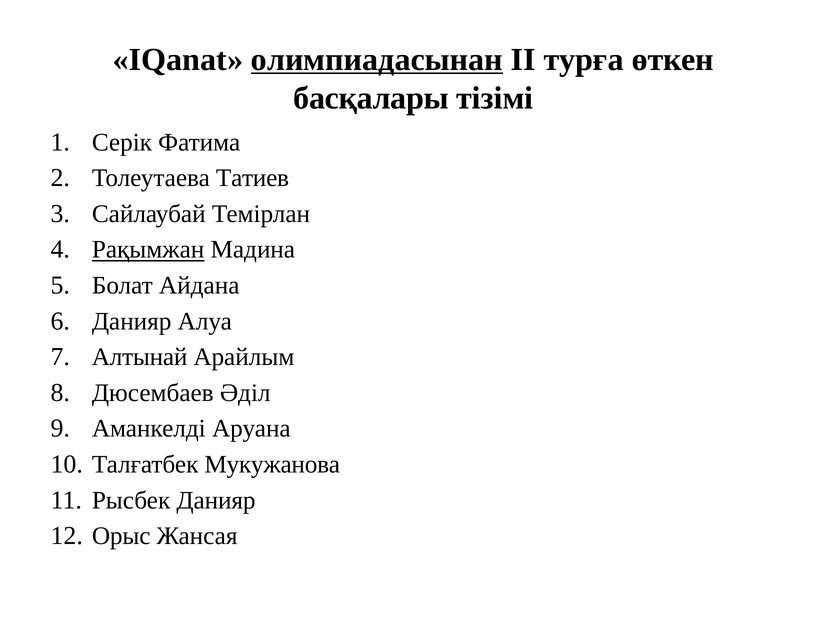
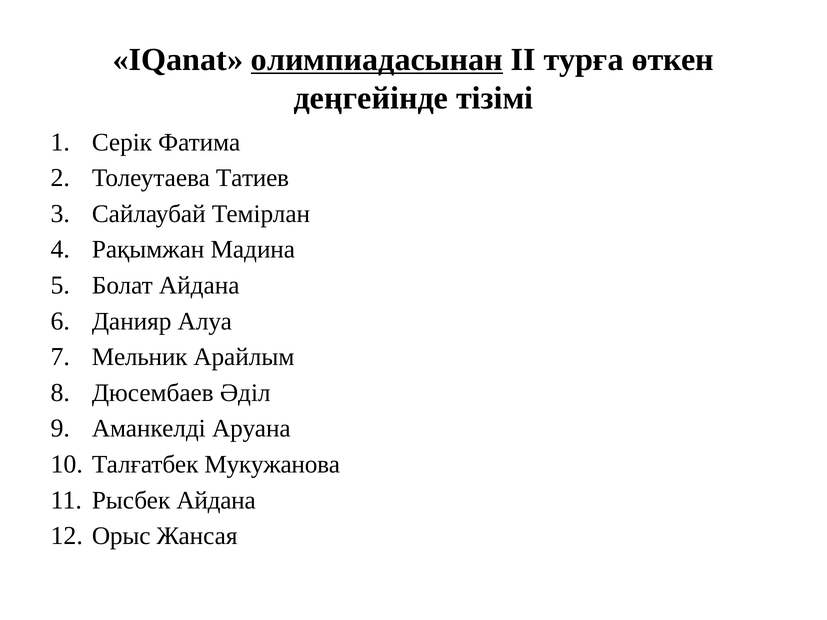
басқалары: басқалары -> деңгейінде
Рақымжан underline: present -> none
Алтынай: Алтынай -> Мельник
Рысбек Данияр: Данияр -> Айдана
